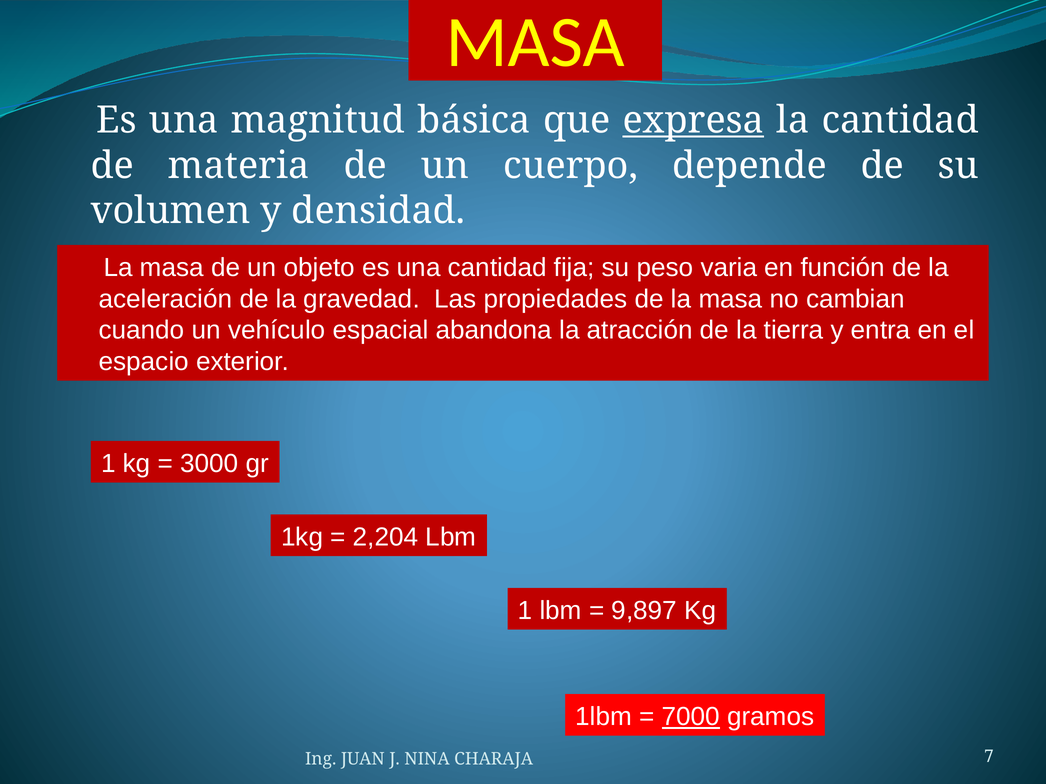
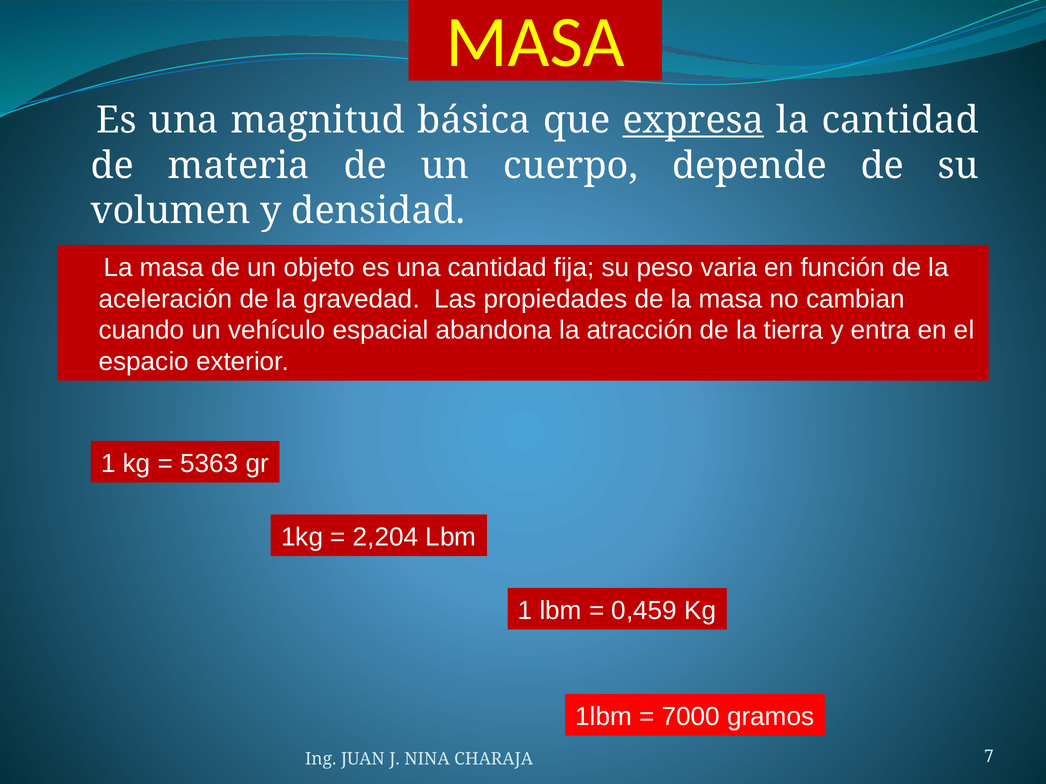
3000: 3000 -> 5363
9,897: 9,897 -> 0,459
7000 underline: present -> none
